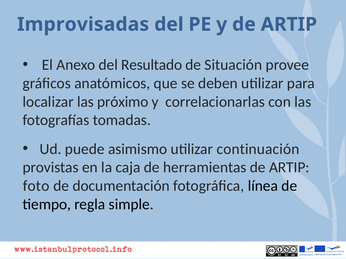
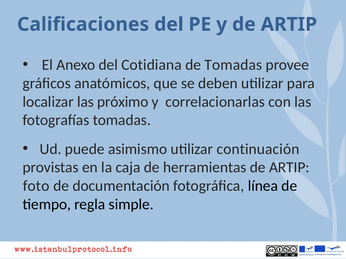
Improvisadas: Improvisadas -> Calificaciones
Resultado: Resultado -> Cotidiana
de Situación: Situación -> Tomadas
